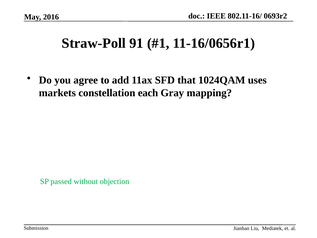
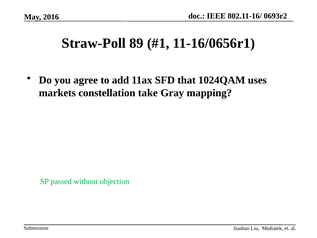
91: 91 -> 89
each: each -> take
